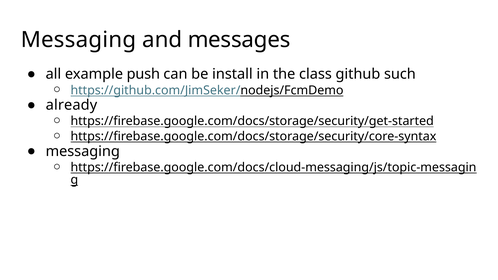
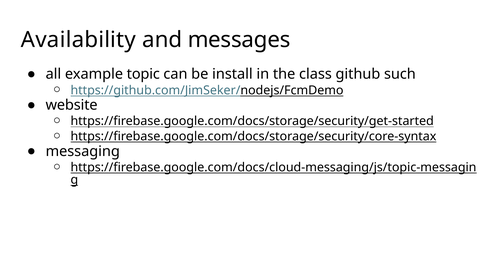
Messaging at (78, 40): Messaging -> Availability
push: push -> topic
already: already -> website
